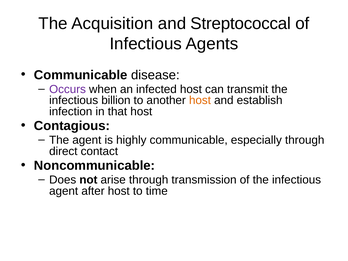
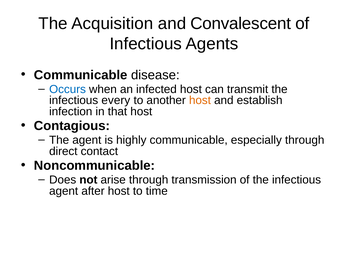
Streptococcal: Streptococcal -> Convalescent
Occurs colour: purple -> blue
billion: billion -> every
